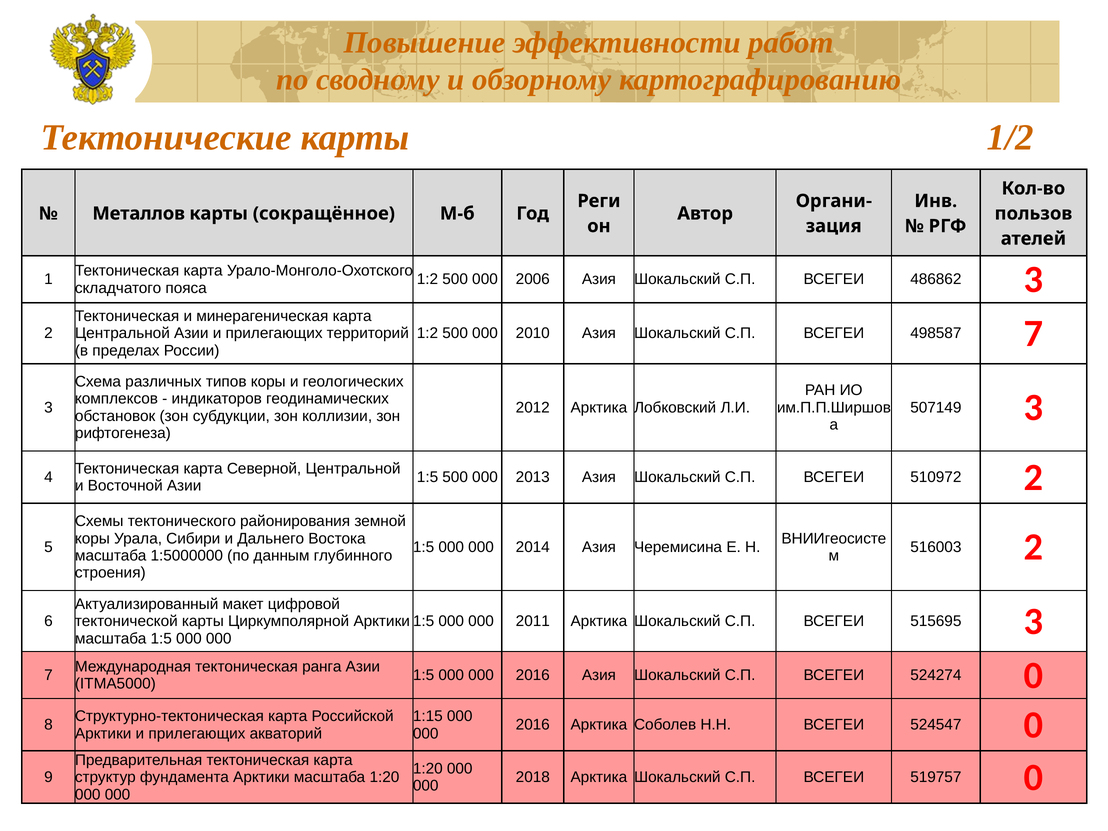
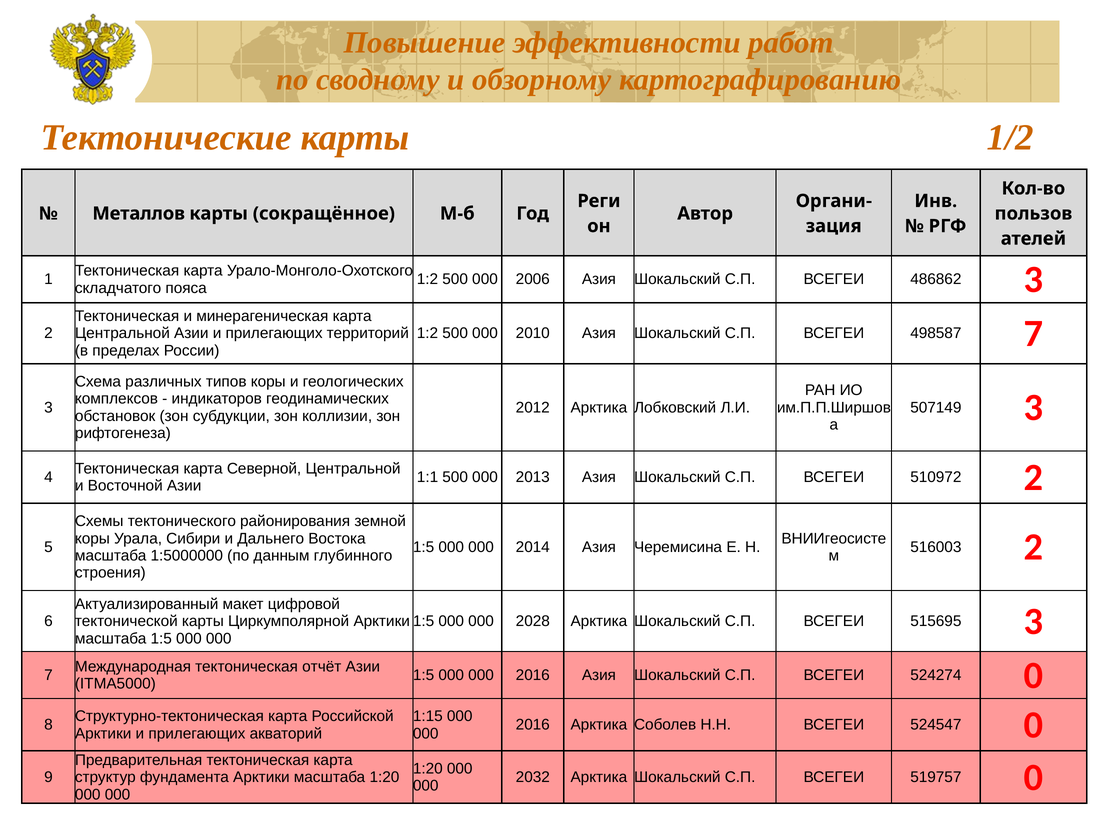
1:5 at (428, 477): 1:5 -> 1:1
2011: 2011 -> 2028
ранга: ранга -> отчёт
2018: 2018 -> 2032
